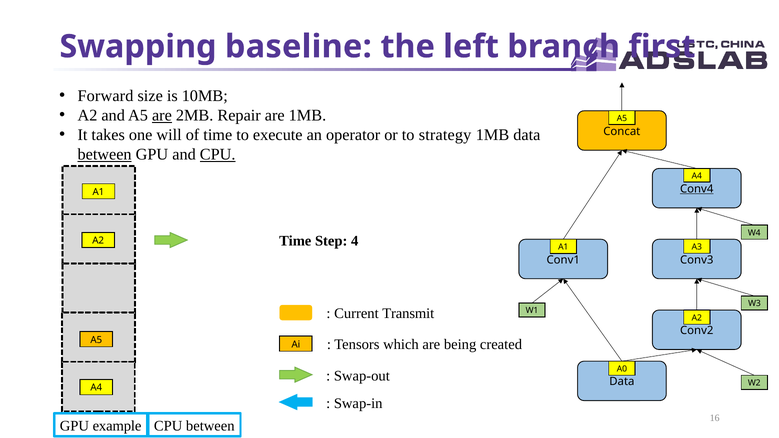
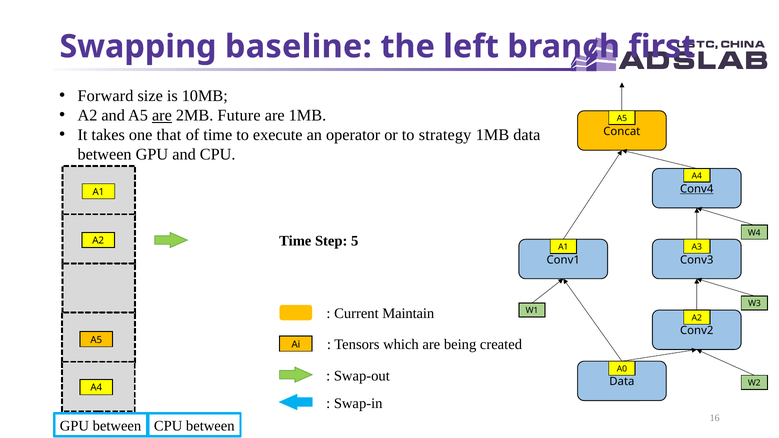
Repair: Repair -> Future
will: will -> that
between at (105, 155) underline: present -> none
CPU at (218, 155) underline: present -> none
4: 4 -> 5
Transmit: Transmit -> Maintain
GPU example: example -> between
